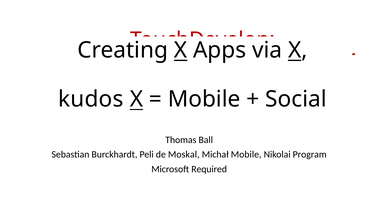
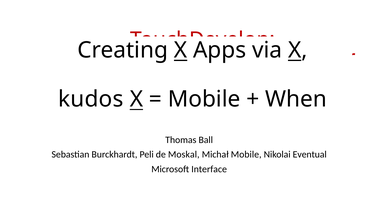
Social: Social -> When
Program: Program -> Eventual
Required: Required -> Interface
